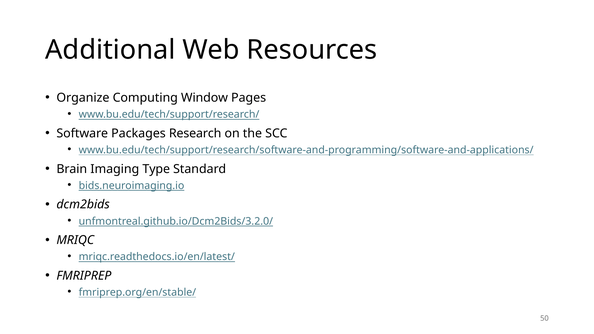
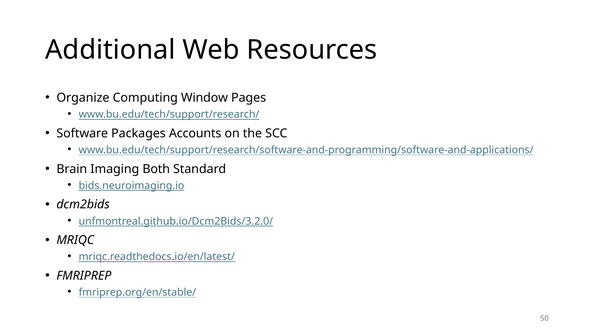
Research: Research -> Accounts
Type: Type -> Both
